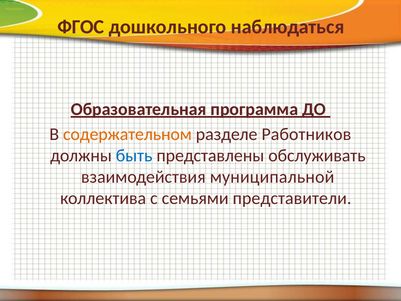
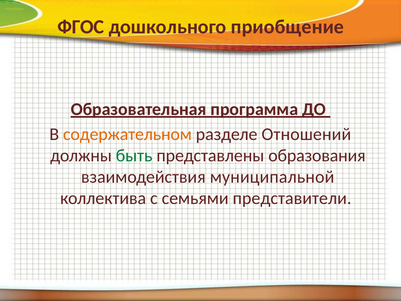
наблюдаться: наблюдаться -> приобщение
Работников: Работников -> Отношений
быть colour: blue -> green
обслуживать: обслуживать -> образования
